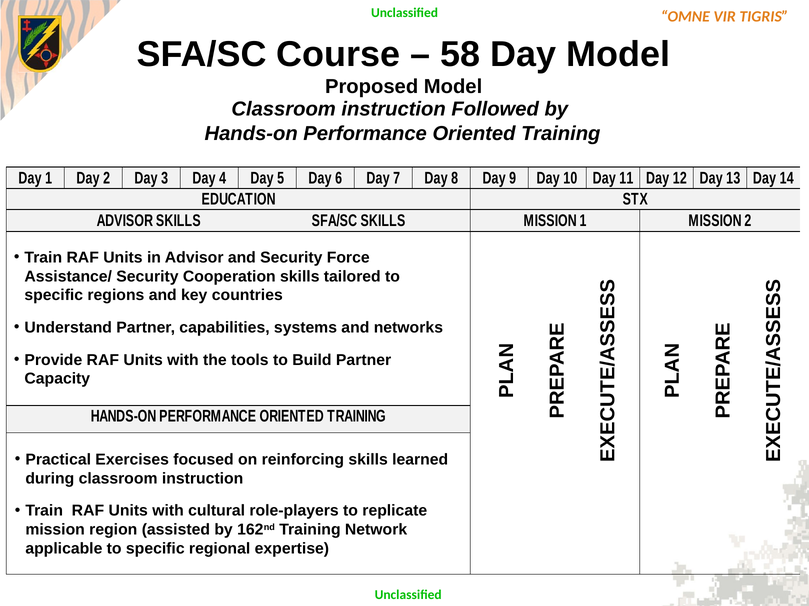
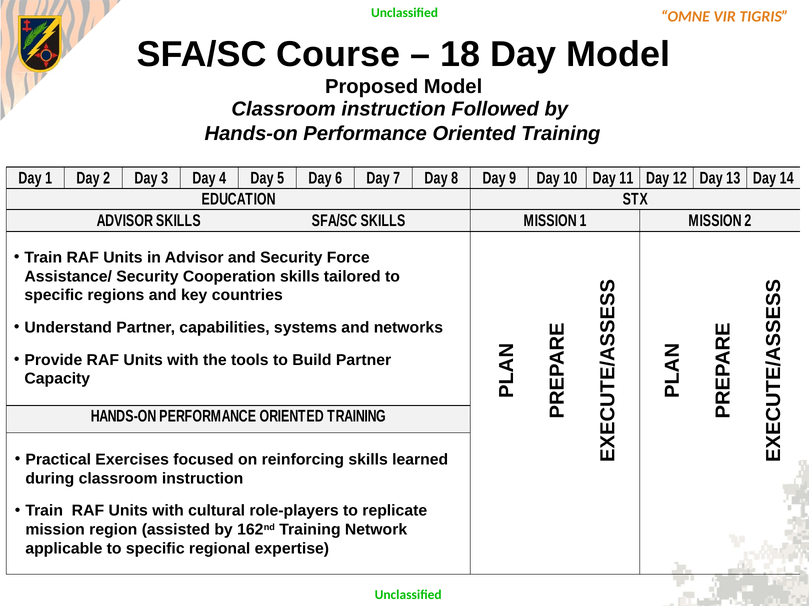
58: 58 -> 18
